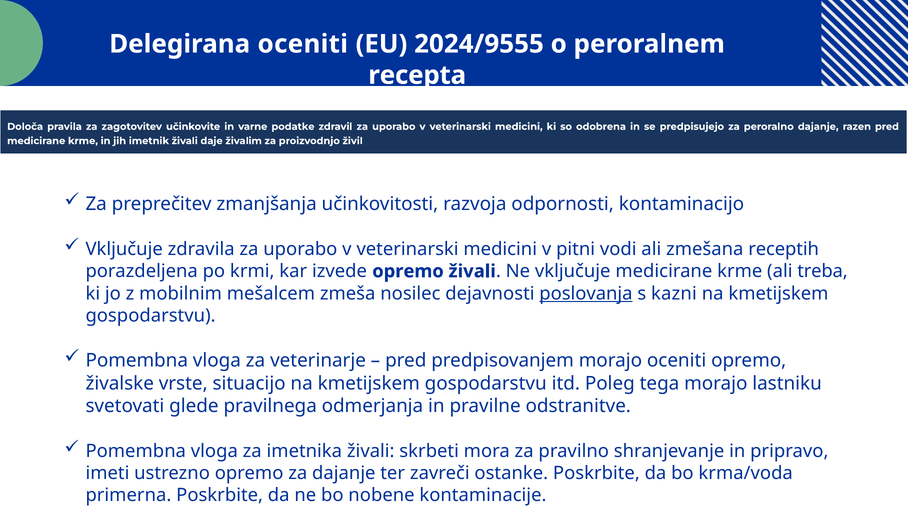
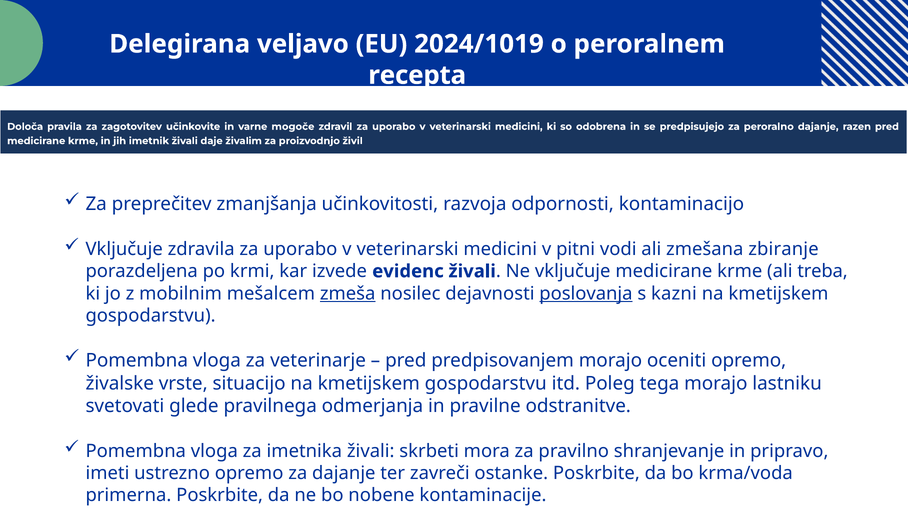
Delegirana oceniti: oceniti -> veljavo
2024/9555: 2024/9555 -> 2024/1019
podatke: podatke -> mogoče
receptih: receptih -> zbiranje
izvede opremo: opremo -> evidenc
zmeša underline: none -> present
